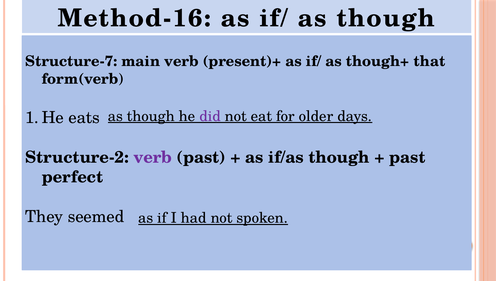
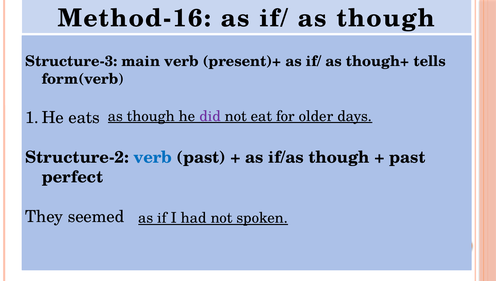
Structure-7: Structure-7 -> Structure-3
that: that -> tells
verb at (153, 157) colour: purple -> blue
